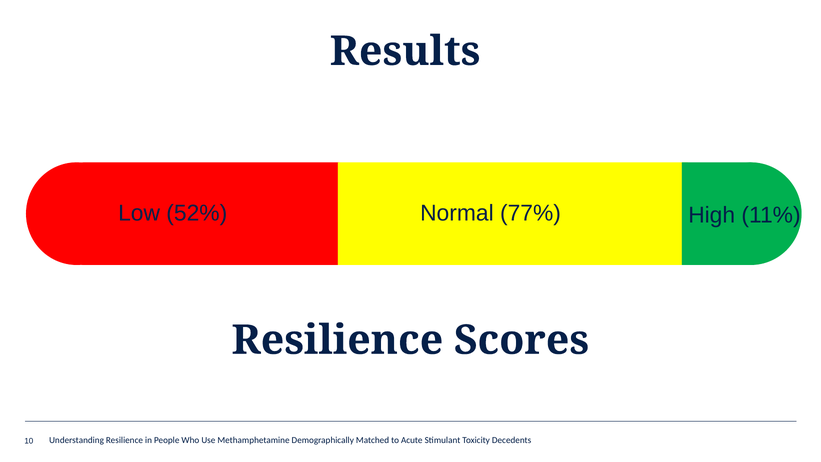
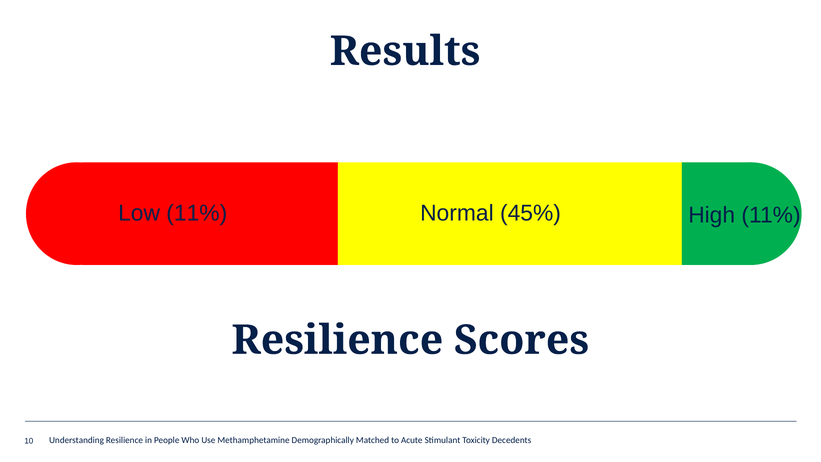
Low 52%: 52% -> 11%
77%: 77% -> 45%
